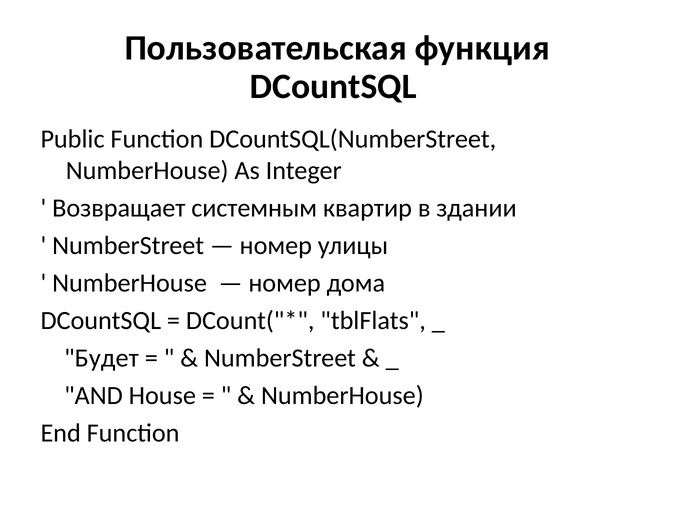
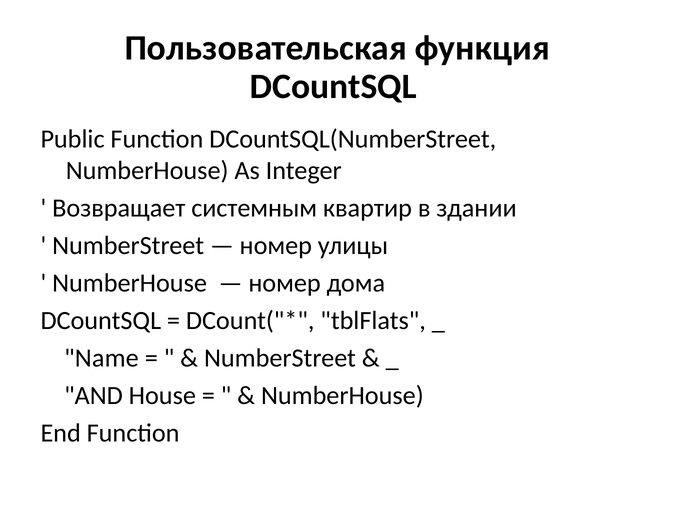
Будет: Будет -> Name
